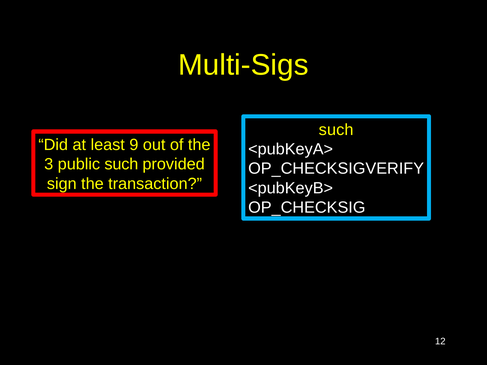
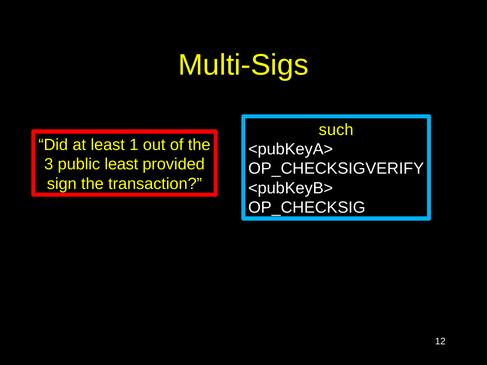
9: 9 -> 1
public such: such -> least
